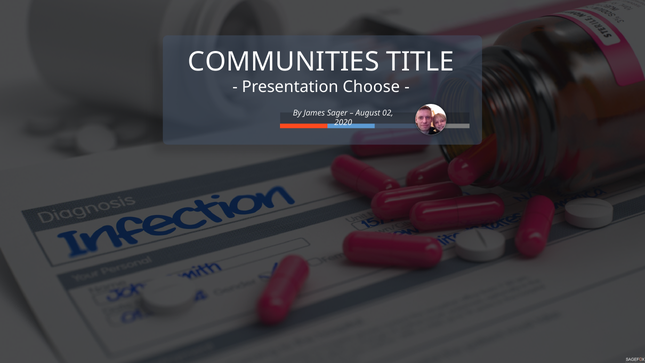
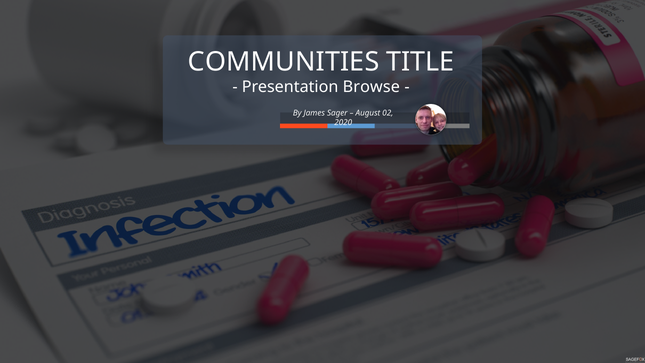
Choose: Choose -> Browse
